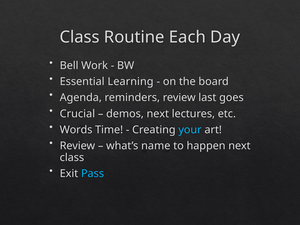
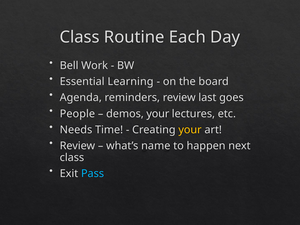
Crucial: Crucial -> People
demos next: next -> your
Words: Words -> Needs
your at (190, 130) colour: light blue -> yellow
